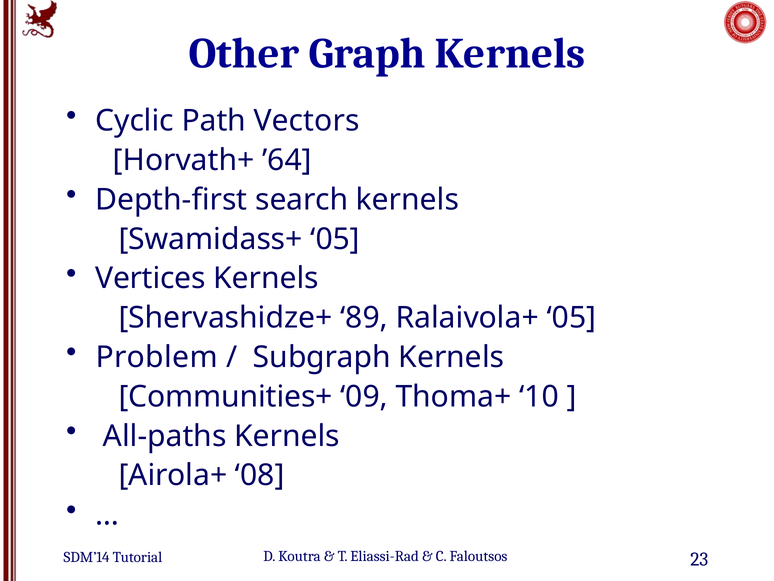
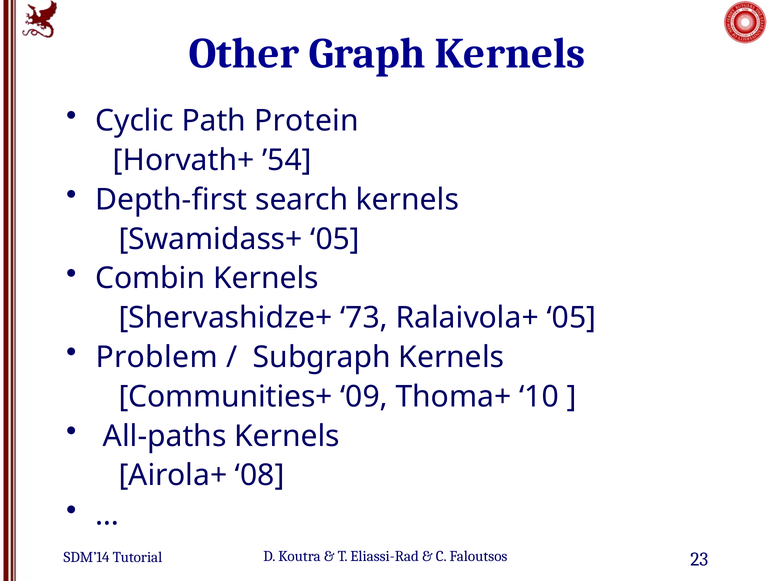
Vectors: Vectors -> Protein
’64: ’64 -> ’54
Vertices: Vertices -> Combin
89: 89 -> 73
